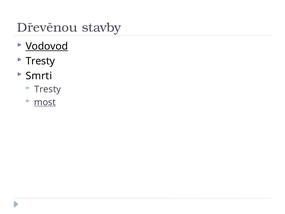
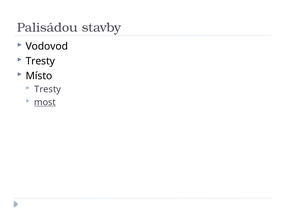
Dřevěnou: Dřevěnou -> Palisádou
Vodovod underline: present -> none
Smrti: Smrti -> Místo
